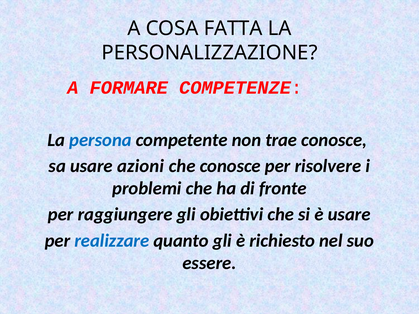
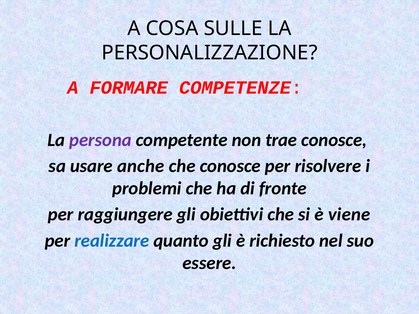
FATTA: FATTA -> SULLE
persona colour: blue -> purple
azioni: azioni -> anche
è usare: usare -> viene
